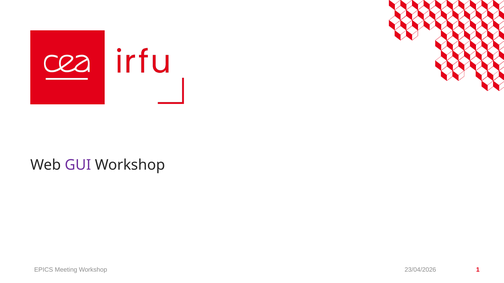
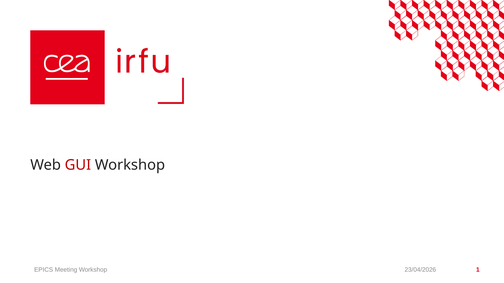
GUI colour: purple -> red
